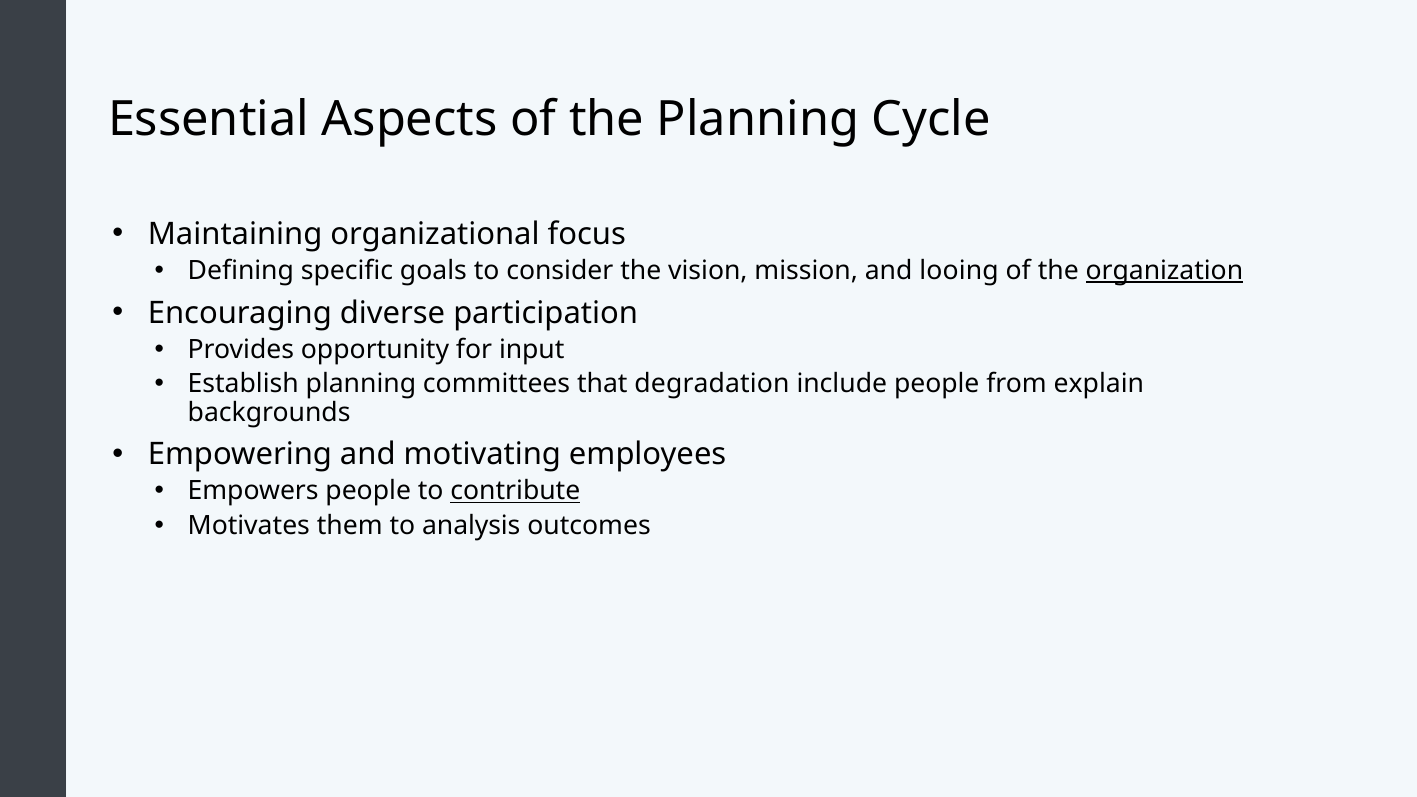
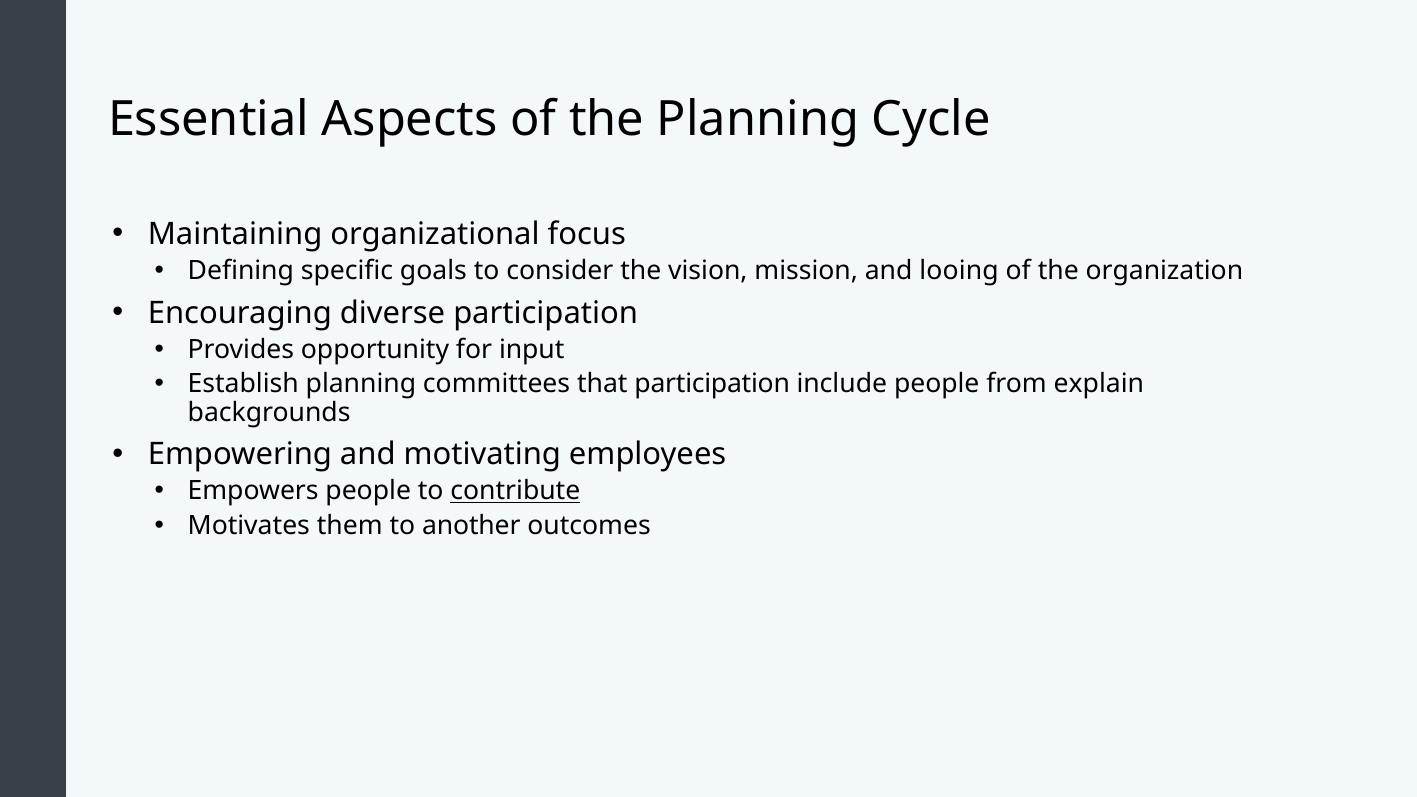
organization underline: present -> none
that degradation: degradation -> participation
analysis: analysis -> another
